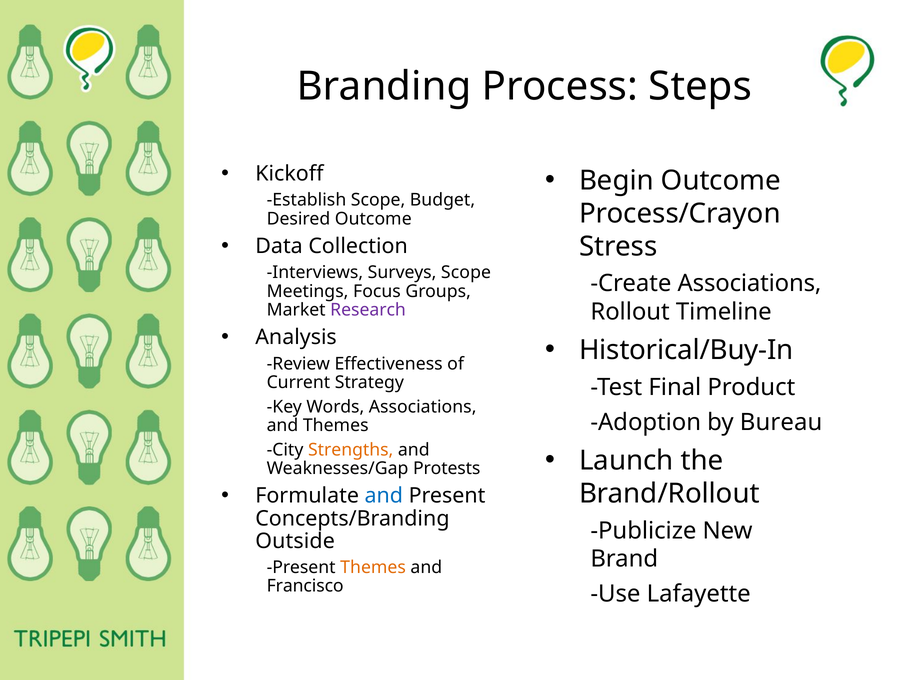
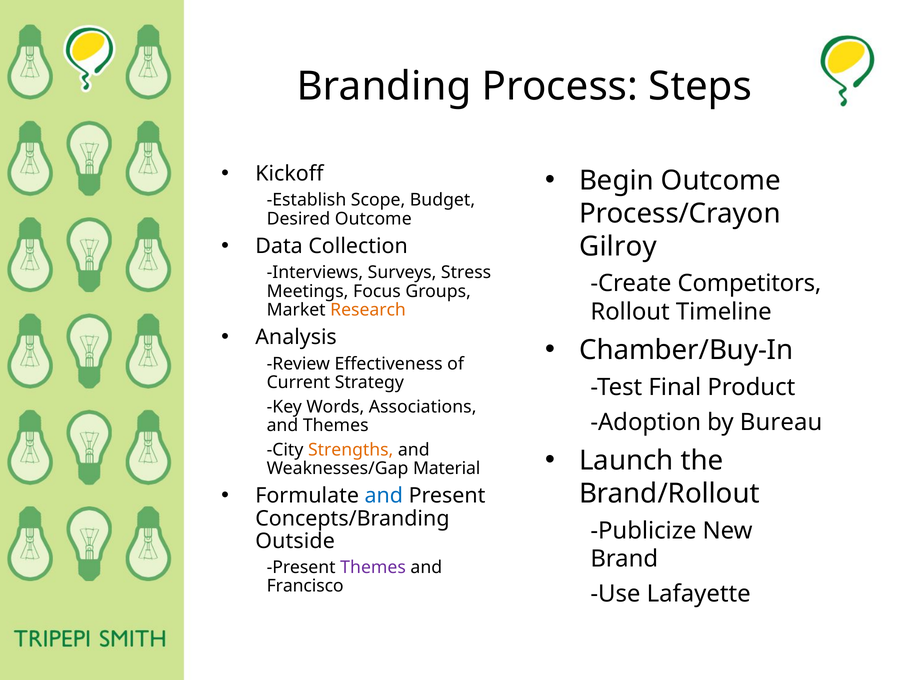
Stress: Stress -> Gilroy
Surveys Scope: Scope -> Stress
Create Associations: Associations -> Competitors
Research colour: purple -> orange
Historical/Buy-In: Historical/Buy-In -> Chamber/Buy-In
Protests: Protests -> Material
Themes at (373, 568) colour: orange -> purple
